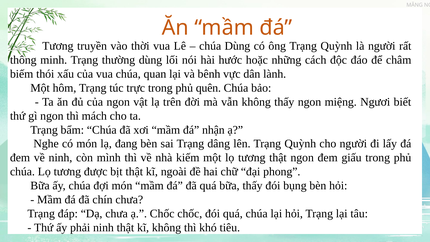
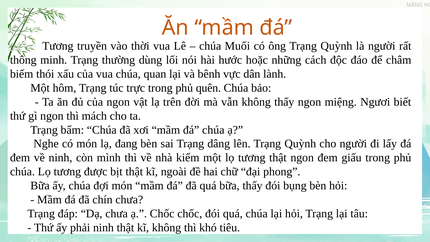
chúa Dùng: Dùng -> Muối
đá nhận: nhận -> chúa
